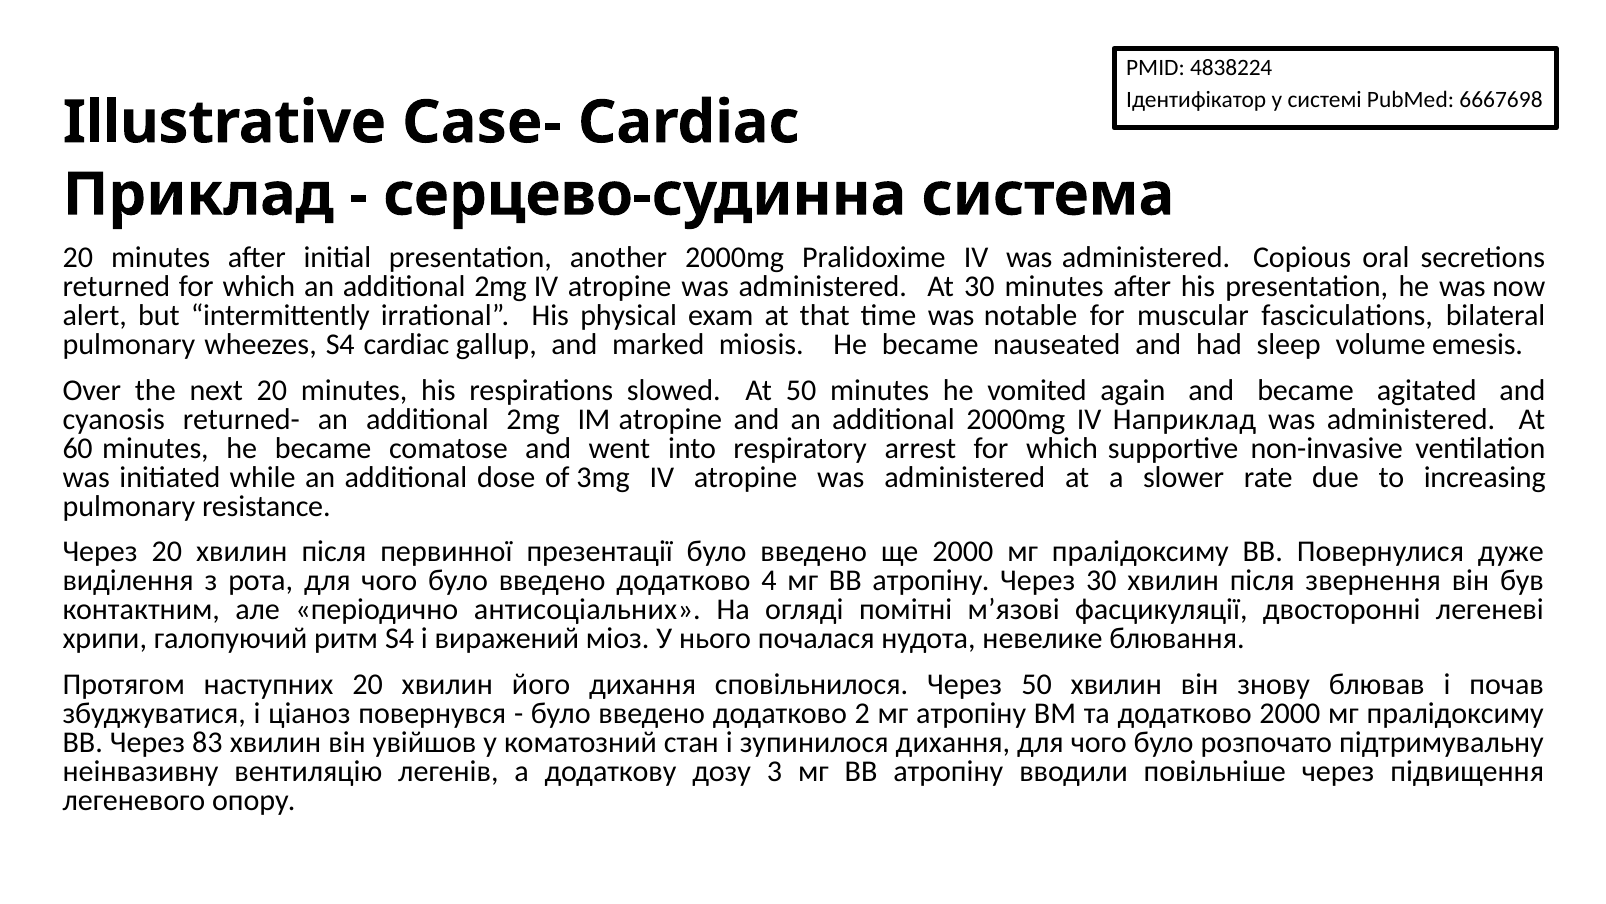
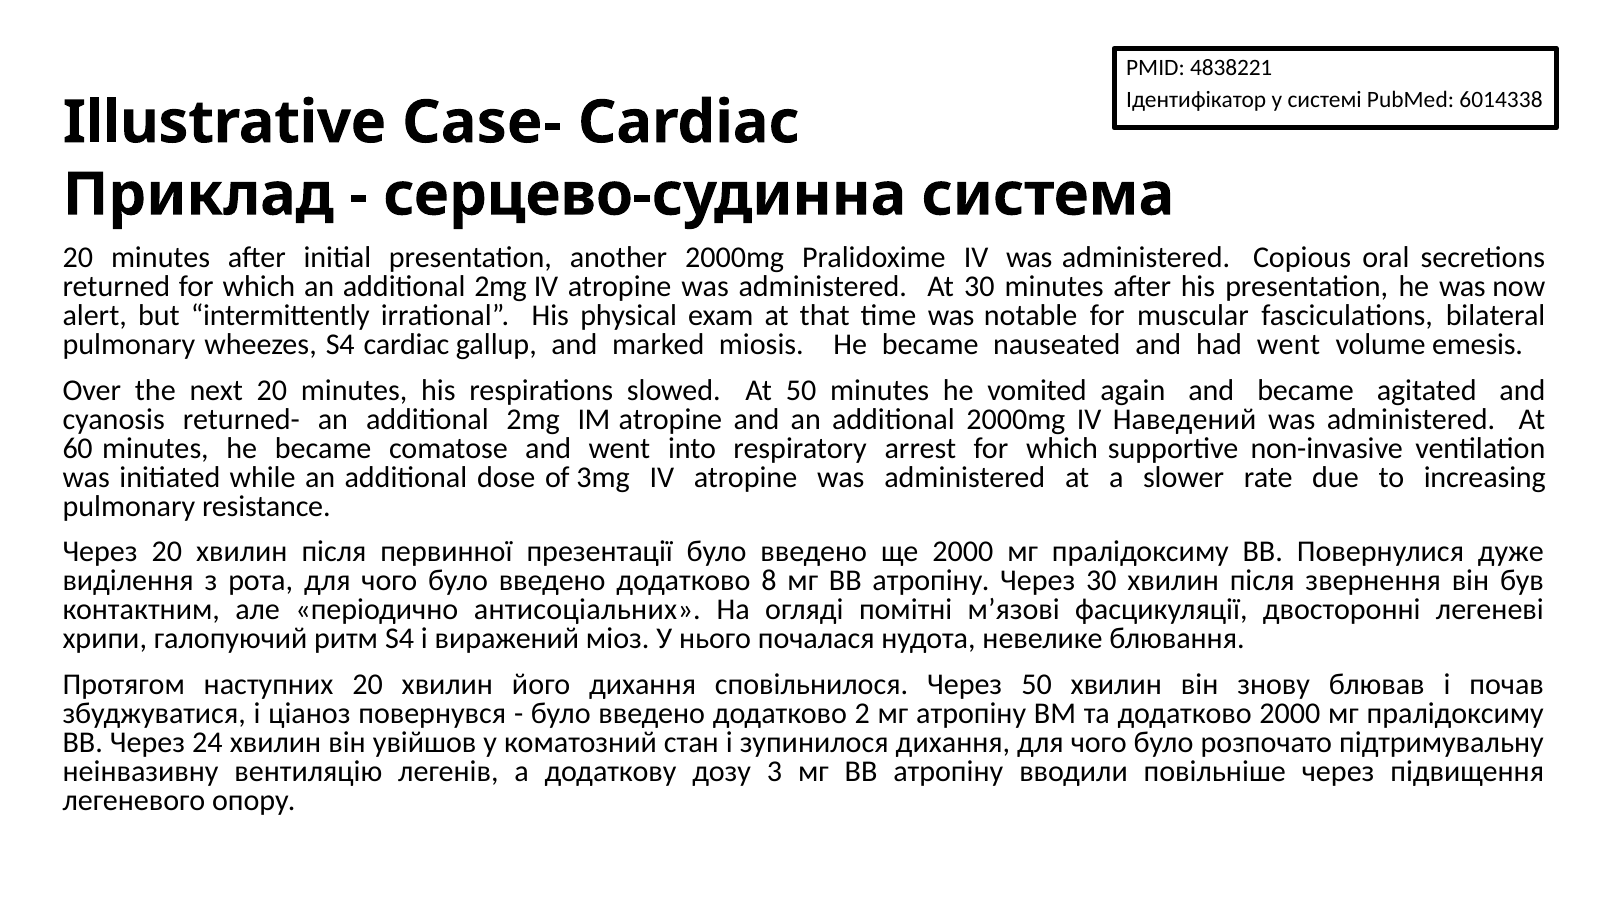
4838224: 4838224 -> 4838221
6667698: 6667698 -> 6014338
had sleep: sleep -> went
Наприклад: Наприклад -> Наведений
4: 4 -> 8
83: 83 -> 24
